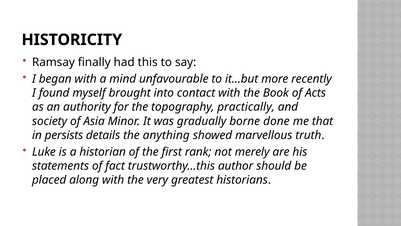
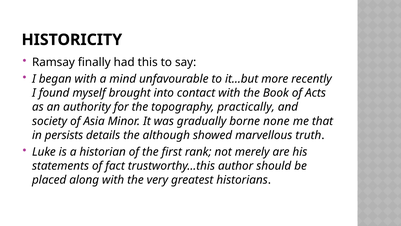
done: done -> none
anything: anything -> although
